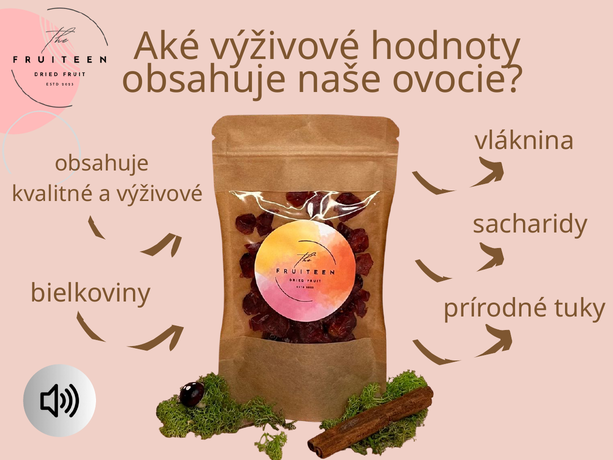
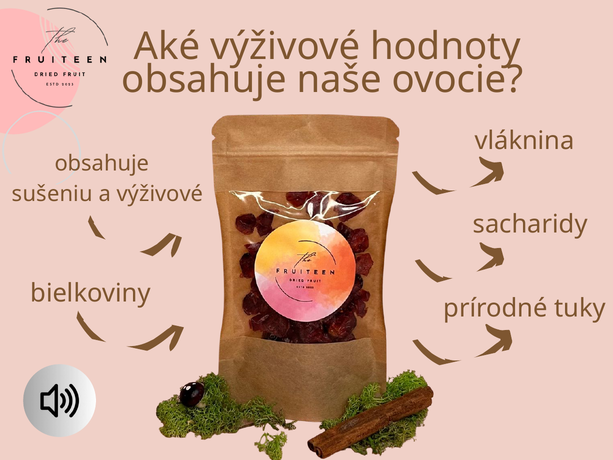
kvalitné: kvalitné -> sušeniu
